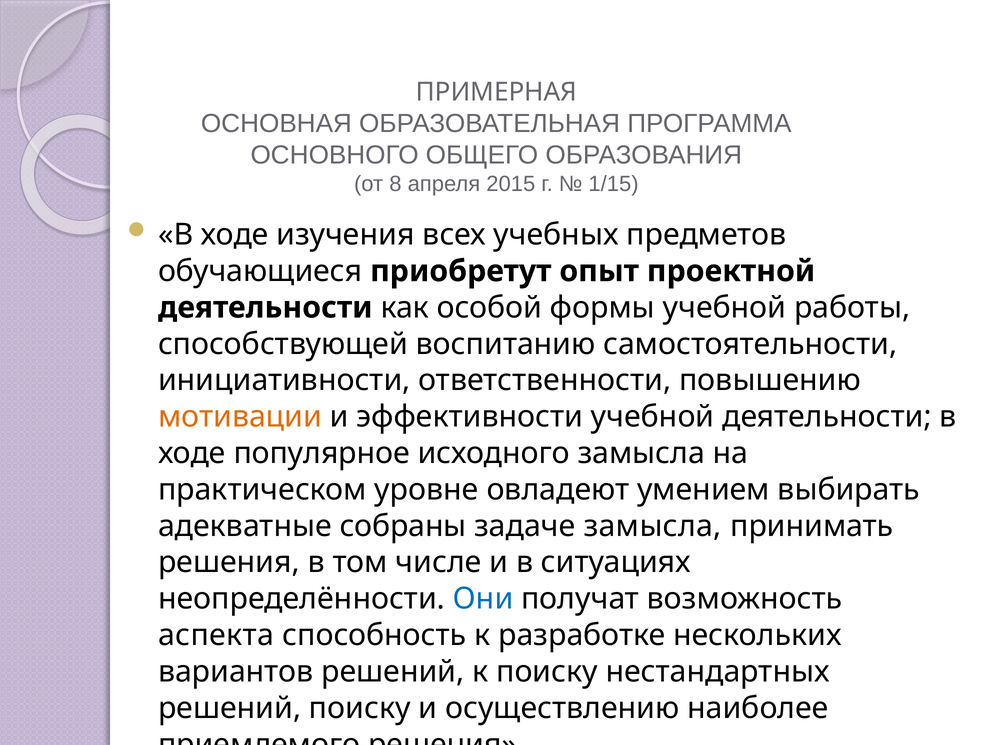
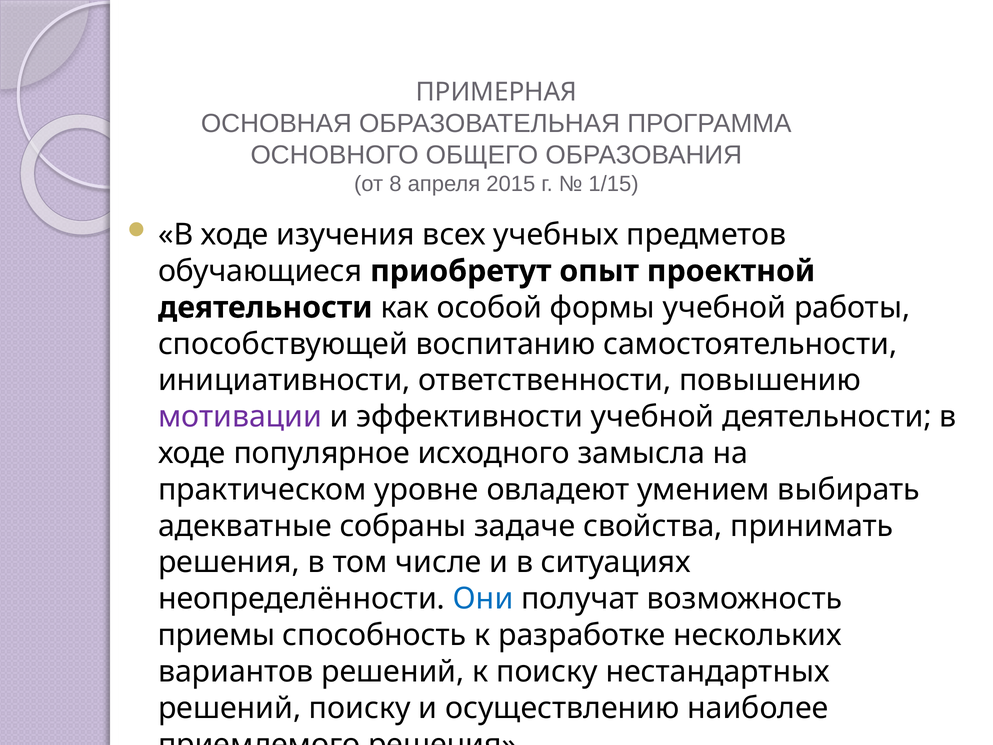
мотивации colour: orange -> purple
задаче замысла: замысла -> свойства
аспекта: аспекта -> приемы
